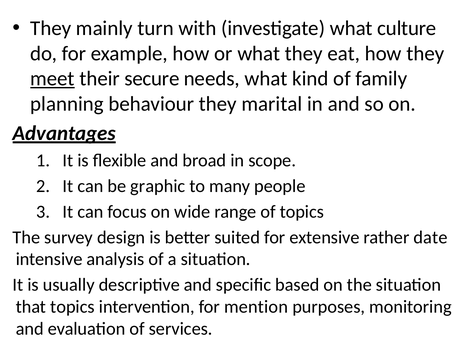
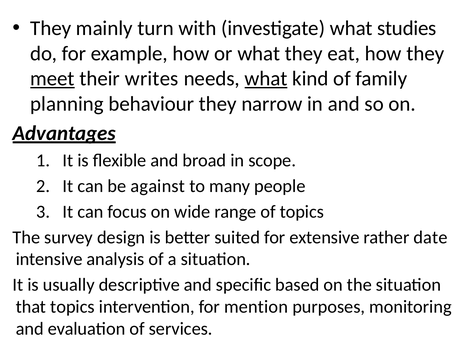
culture: culture -> studies
secure: secure -> writes
what at (266, 78) underline: none -> present
marital: marital -> narrow
graphic: graphic -> against
